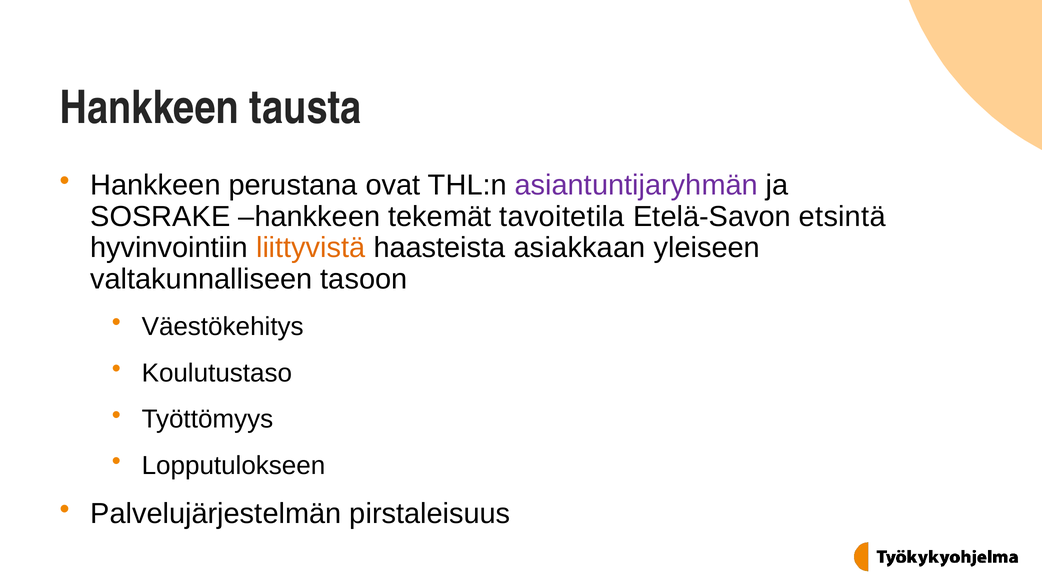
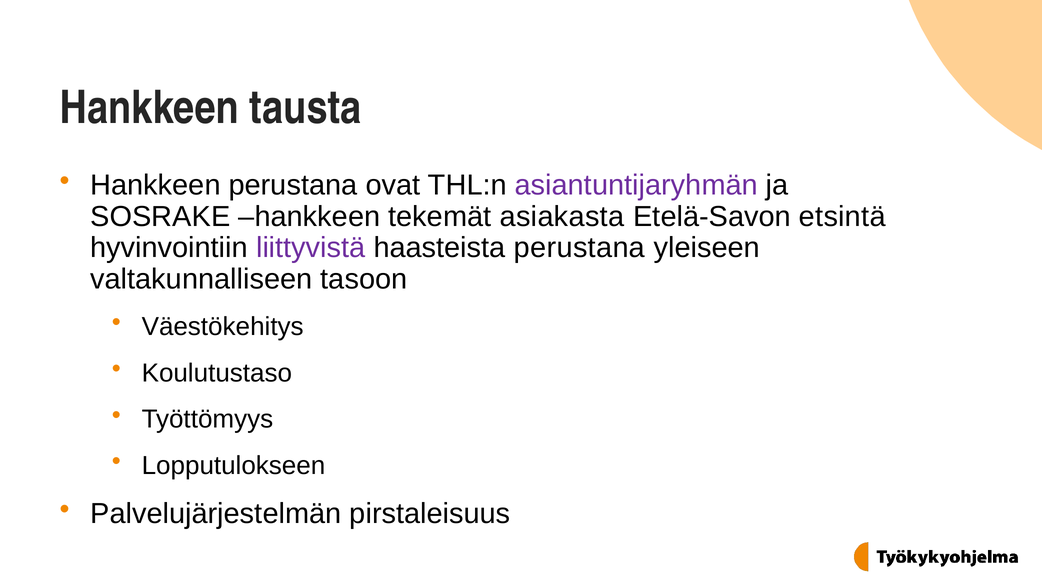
tavoitetila: tavoitetila -> asiakasta
liittyvistä colour: orange -> purple
haasteista asiakkaan: asiakkaan -> perustana
